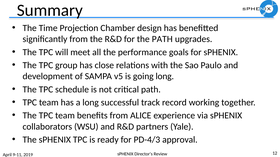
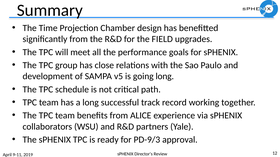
the PATH: PATH -> FIELD
PD-4/3: PD-4/3 -> PD-9/3
